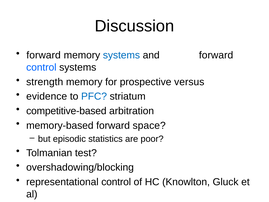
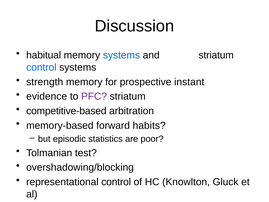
forward at (44, 55): forward -> habitual
and forward: forward -> striatum
versus: versus -> instant
PFC colour: blue -> purple
space: space -> habits
